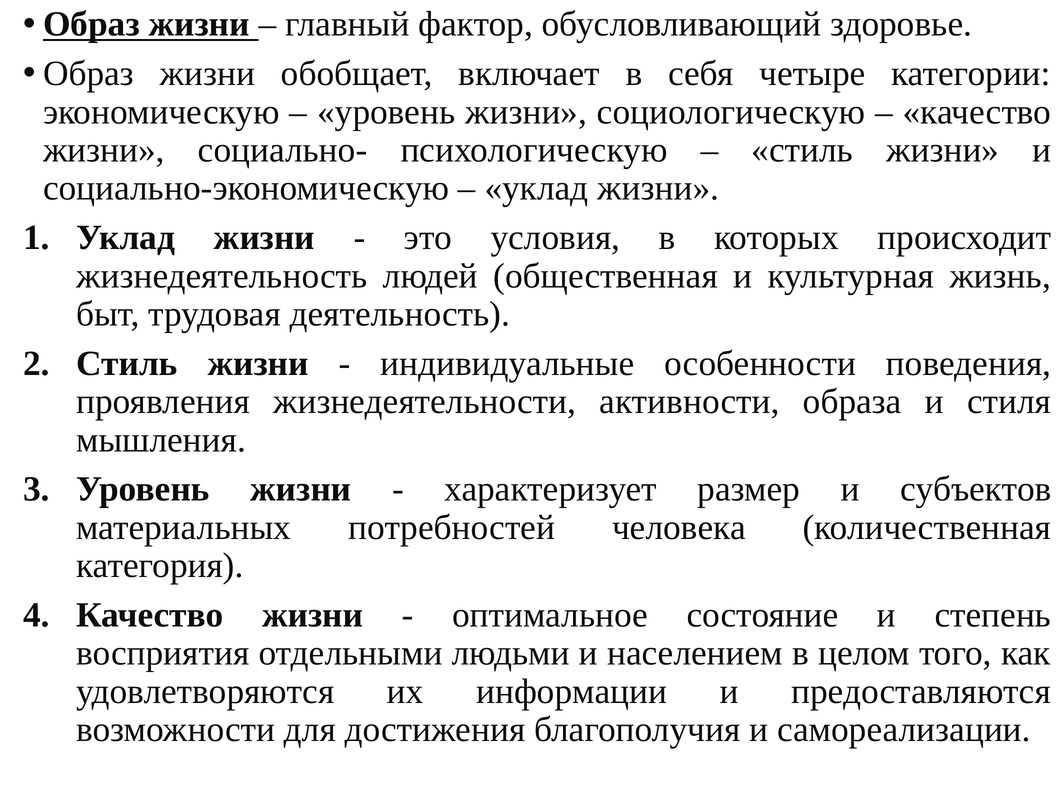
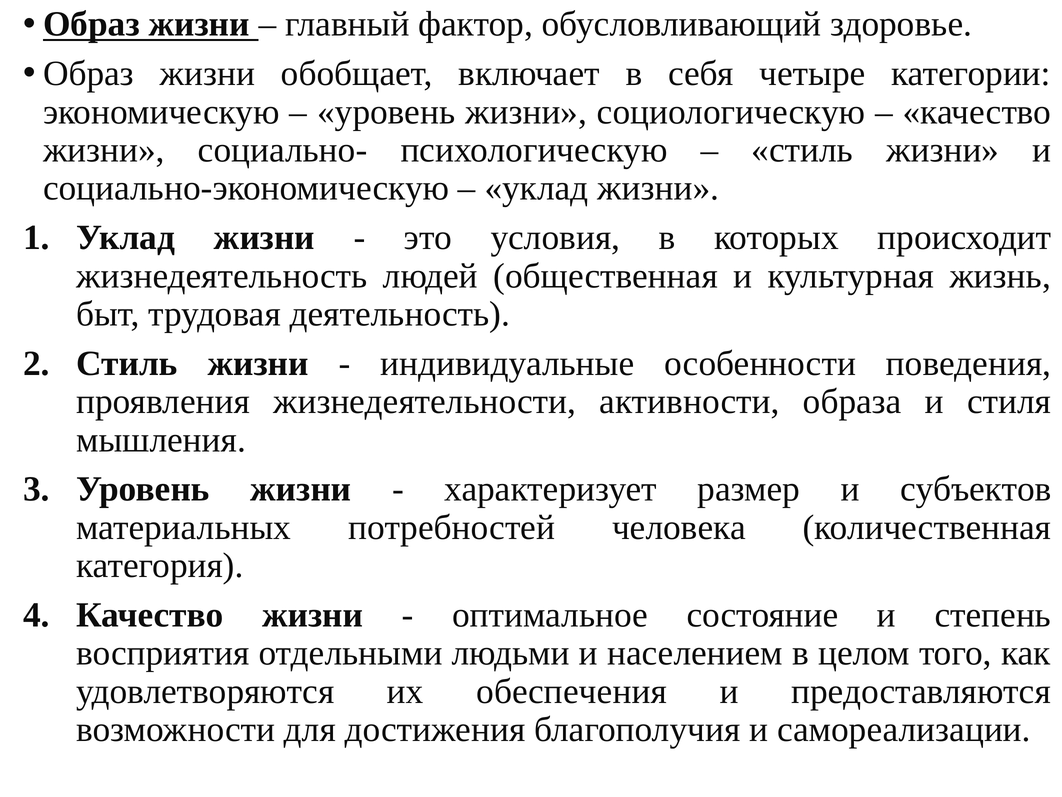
информации: информации -> обеспечения
